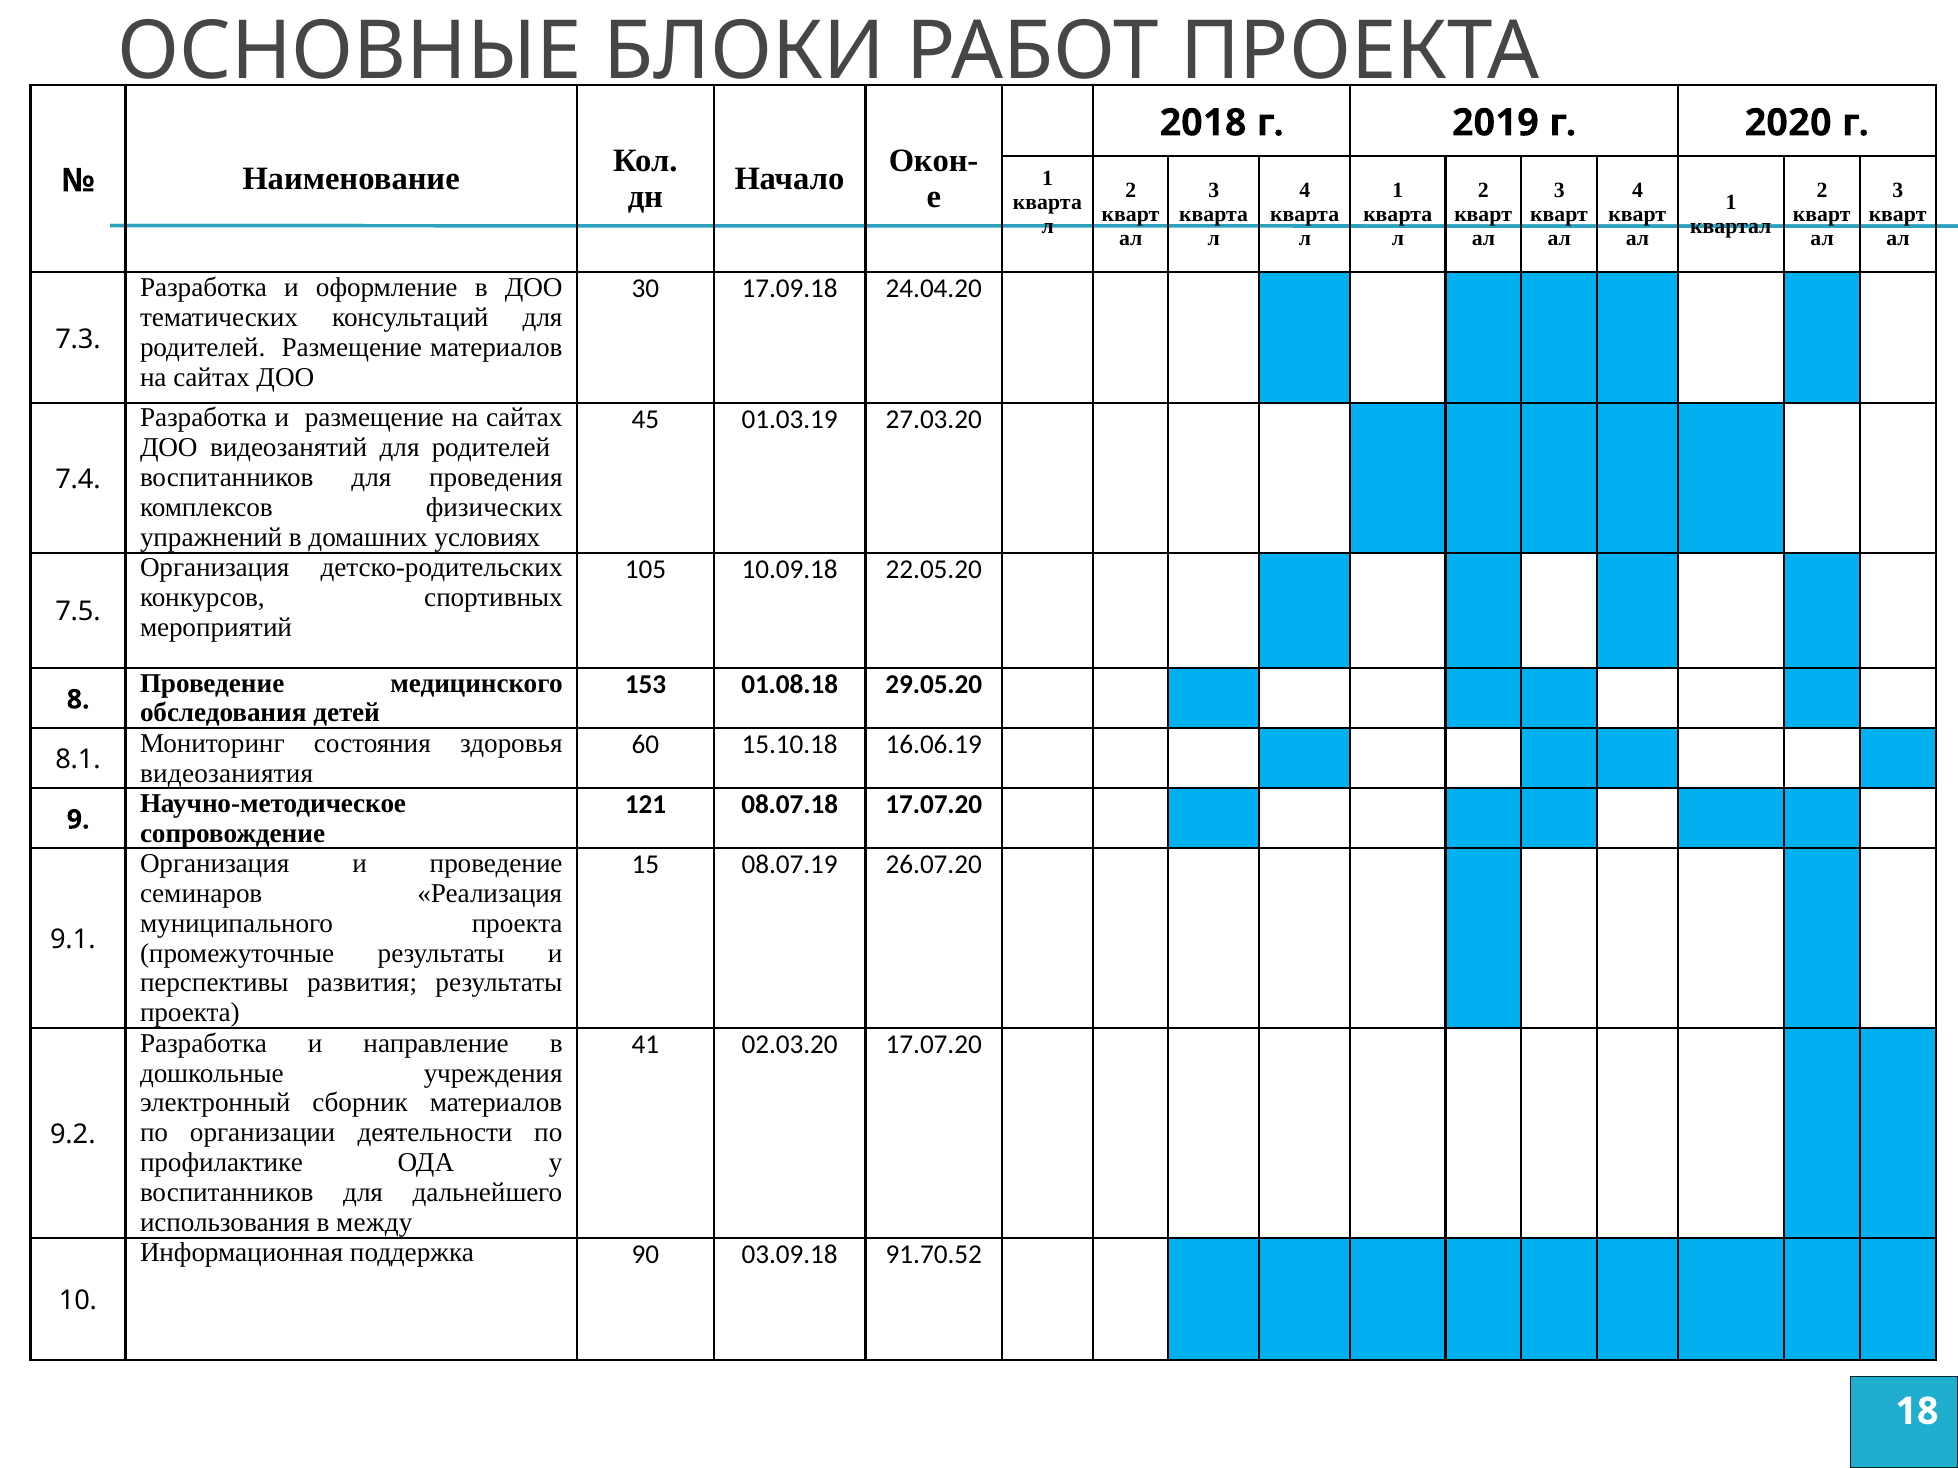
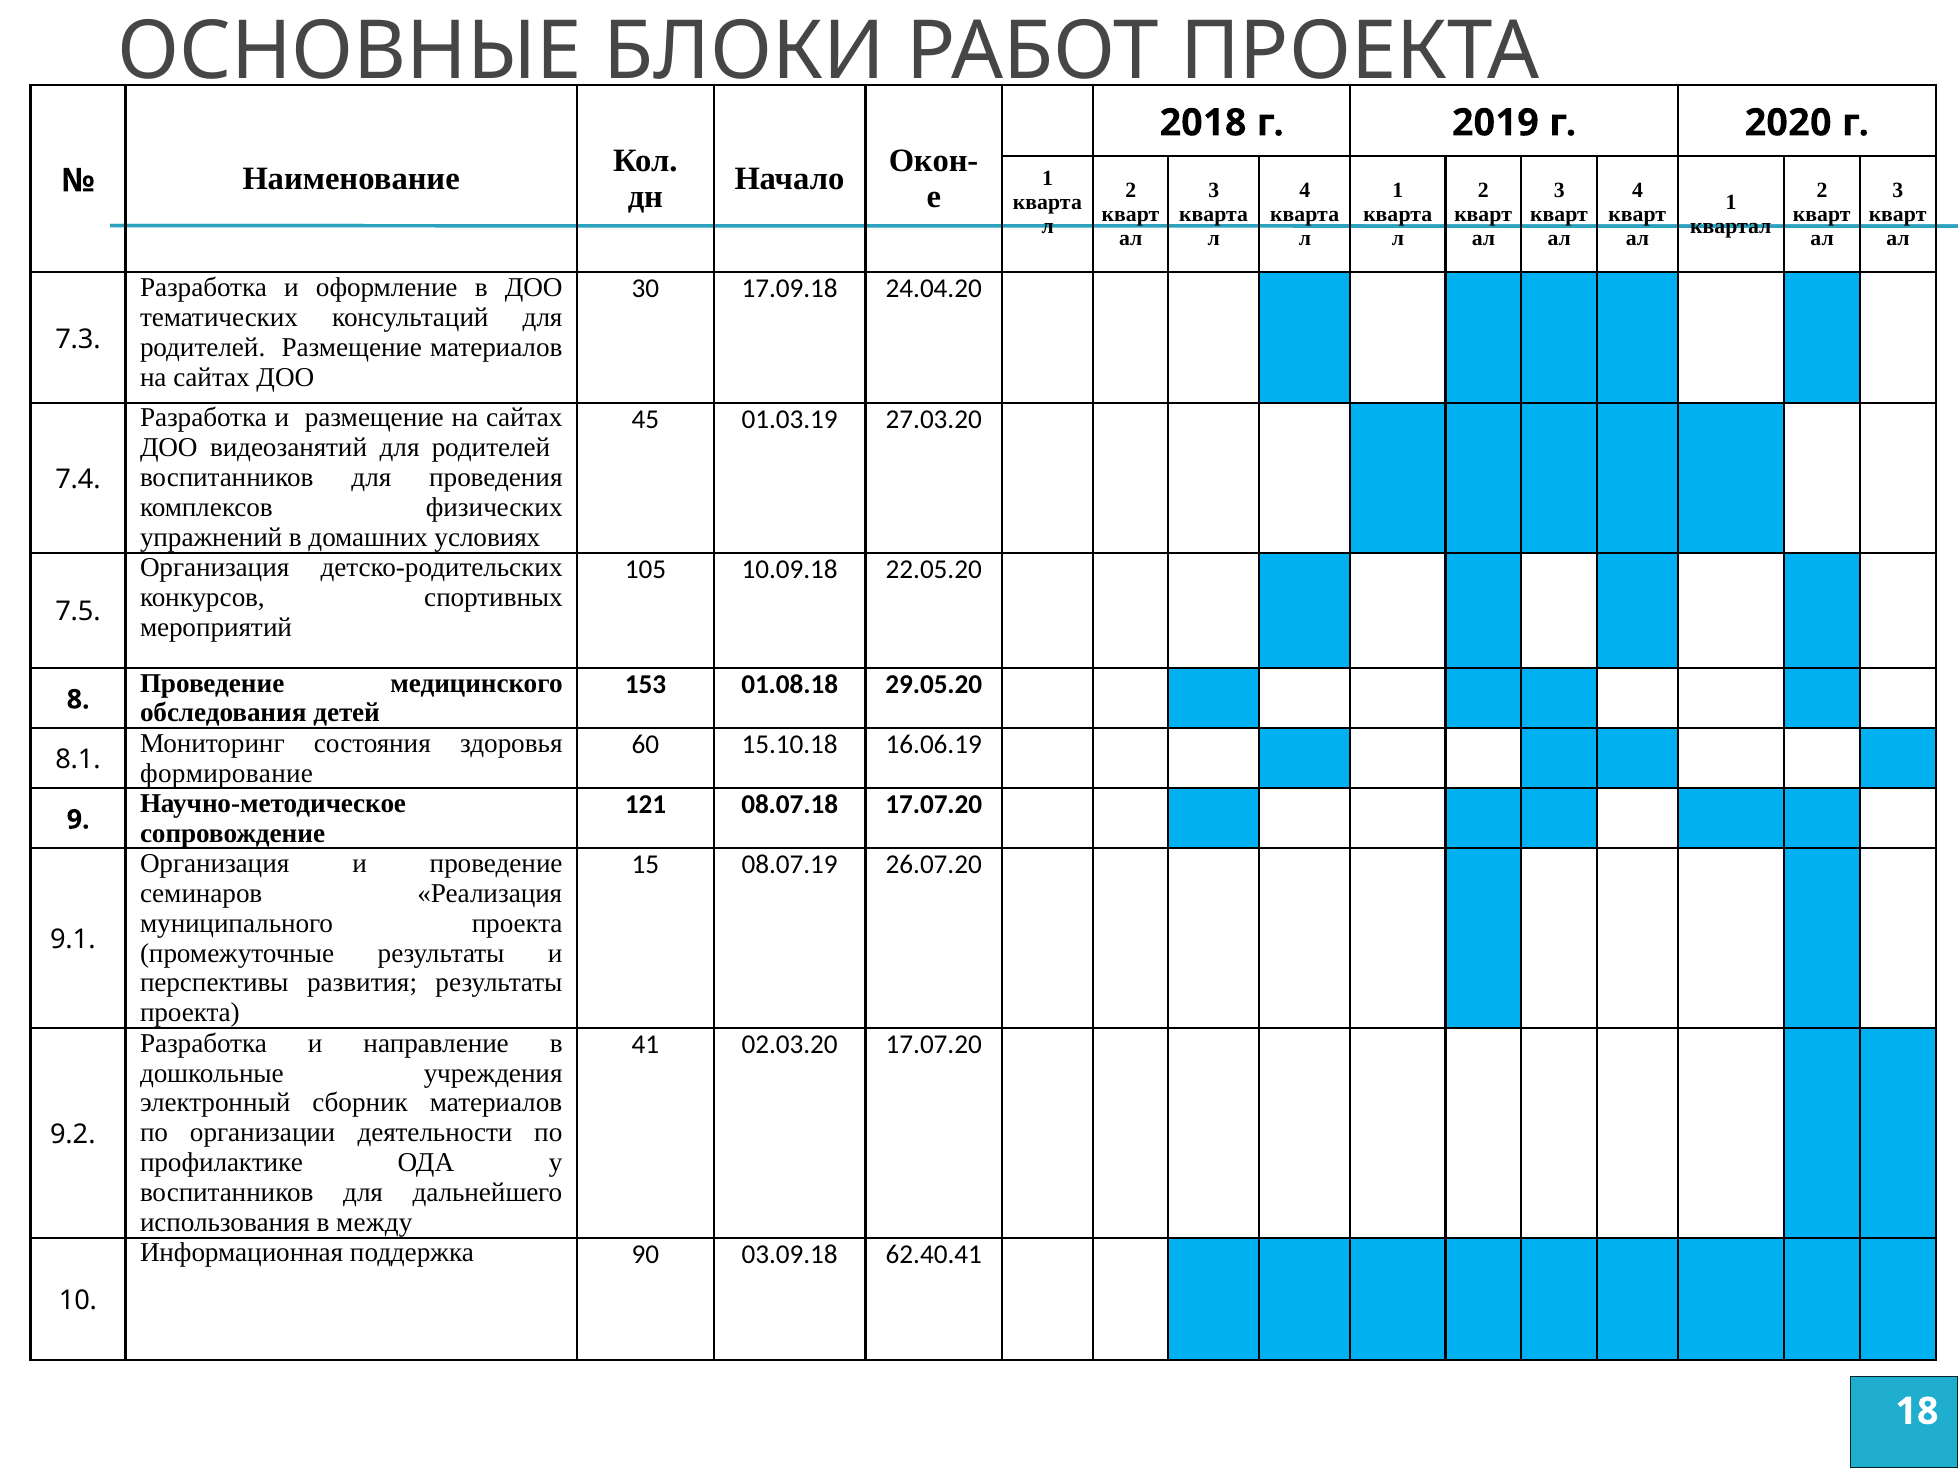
видеозаниятия: видеозаниятия -> формирование
91.70.52: 91.70.52 -> 62.40.41
